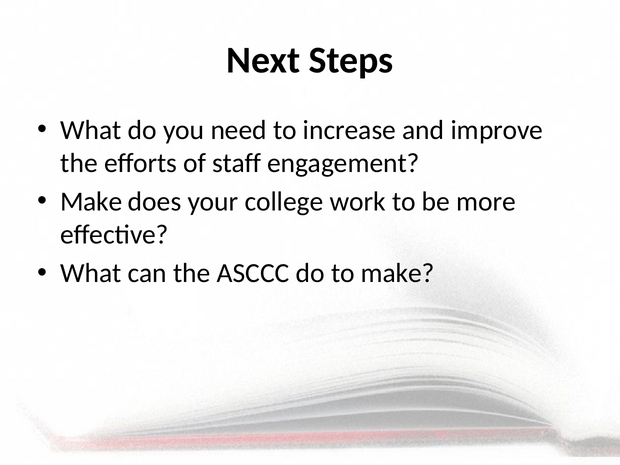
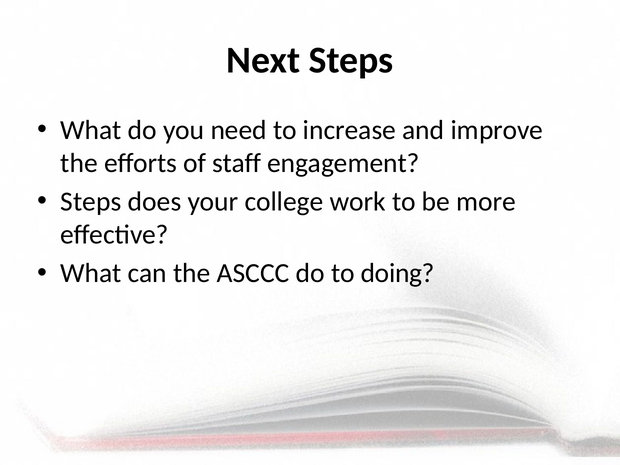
Make at (91, 202): Make -> Steps
to make: make -> doing
